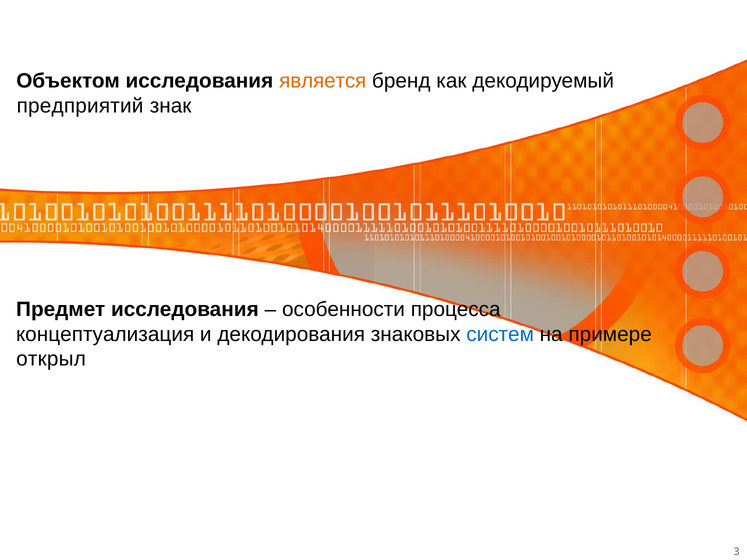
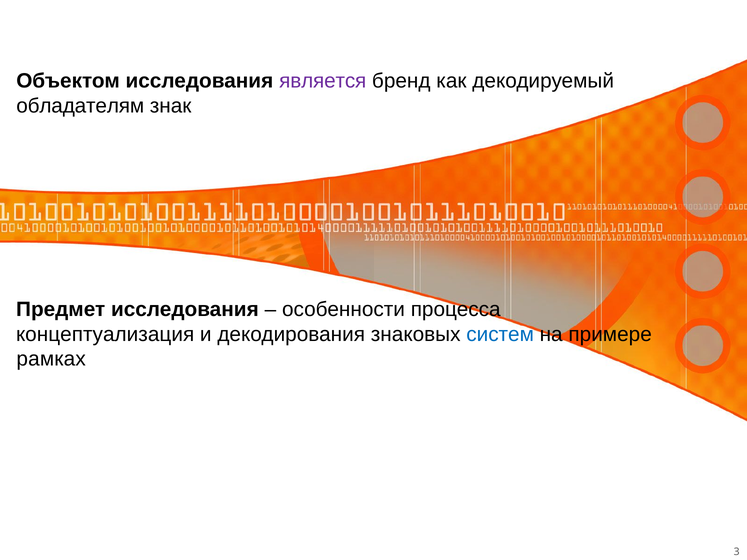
является colour: orange -> purple
предприятий: предприятий -> обладателям
открыл: открыл -> рамках
